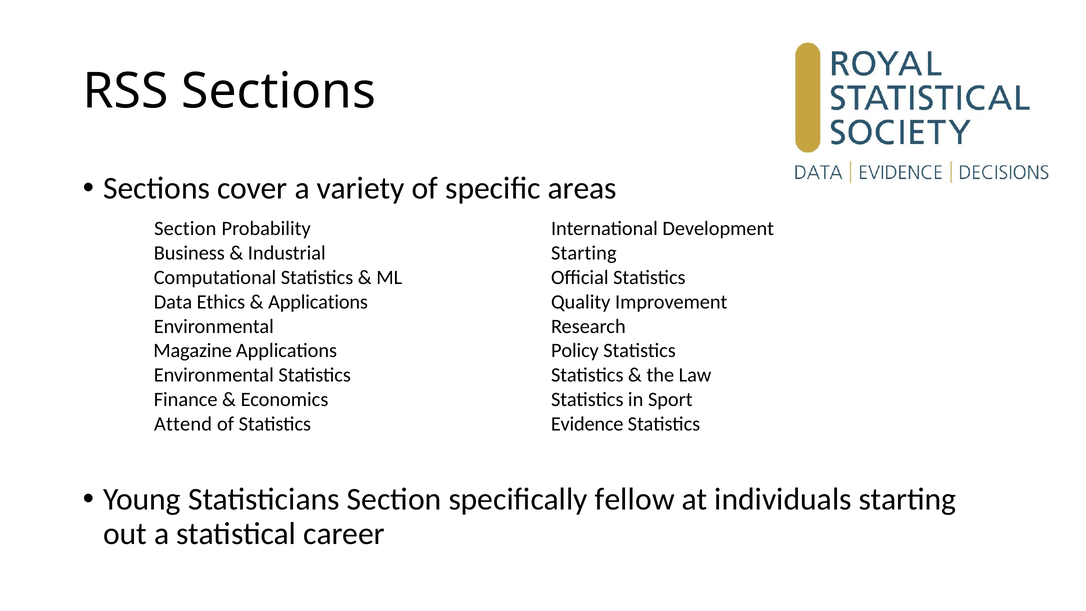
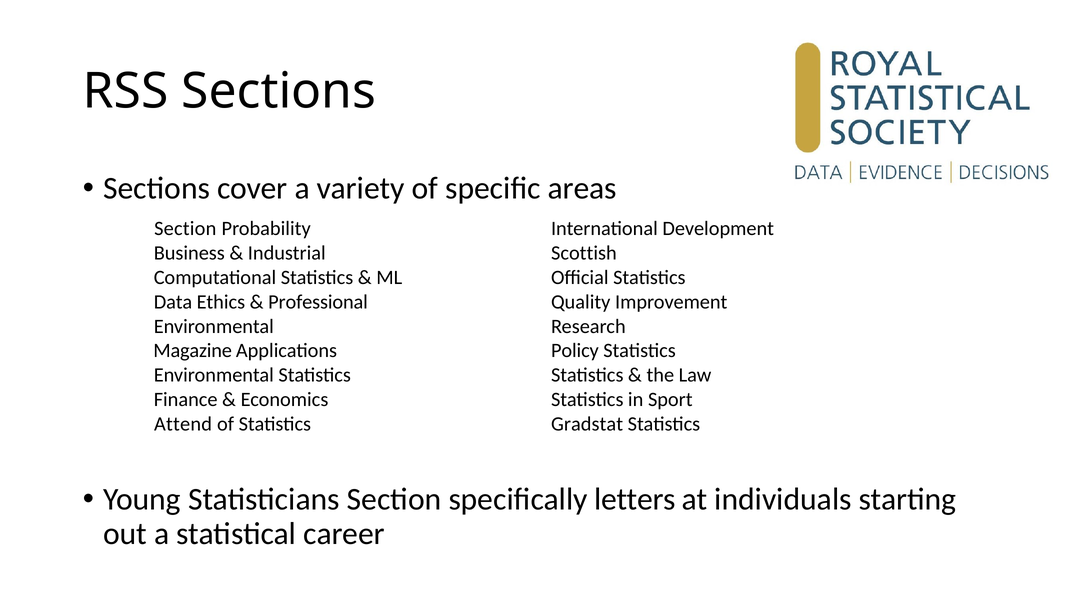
Starting at (584, 253): Starting -> Scottish
Applications at (318, 302): Applications -> Professional
Evidence: Evidence -> Gradstat
fellow: fellow -> letters
